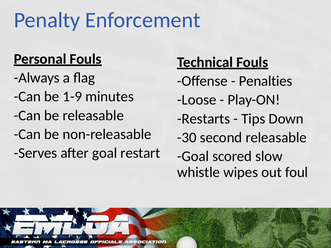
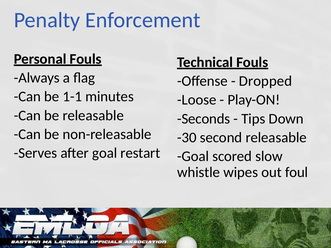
Penalties: Penalties -> Dropped
1-9: 1-9 -> 1-1
Restarts: Restarts -> Seconds
